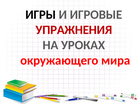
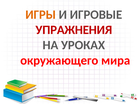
ИГРЫ colour: black -> orange
